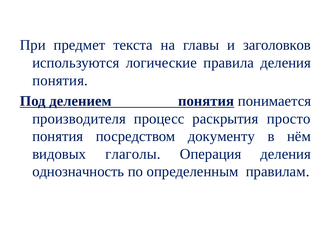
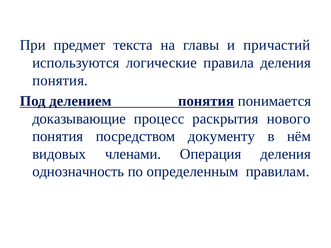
заголовков: заголовков -> причастий
производителя: производителя -> доказывающие
просто: просто -> нового
глаголы: глаголы -> членами
